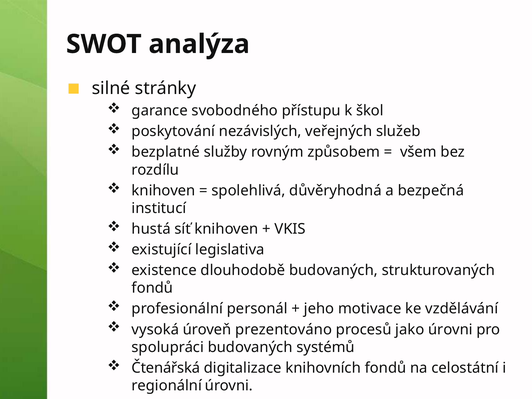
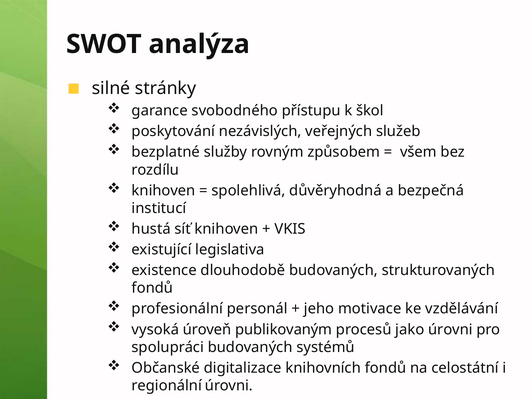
prezentováno: prezentováno -> publikovaným
Čtenářská: Čtenářská -> Občanské
